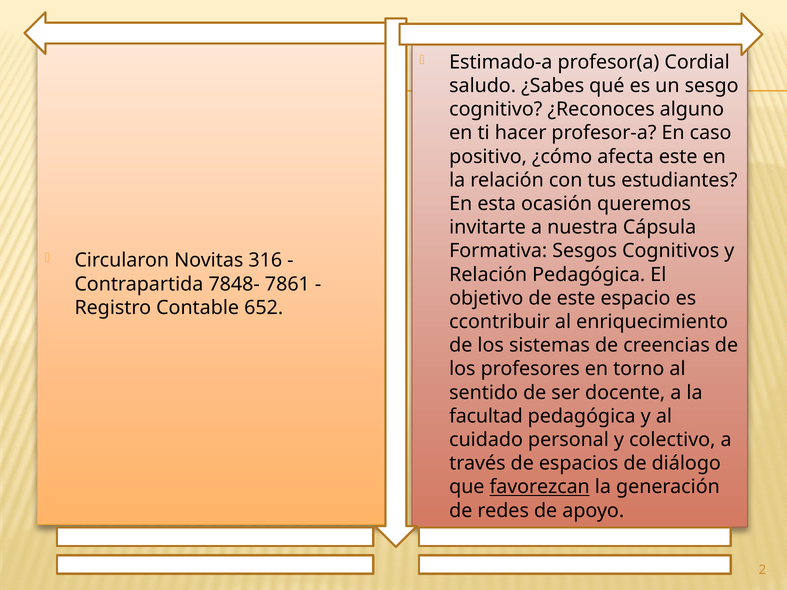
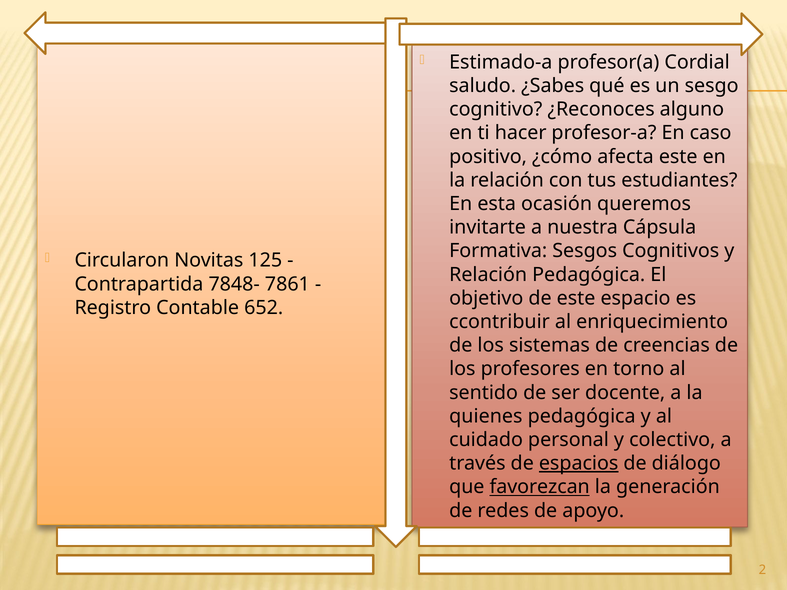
316: 316 -> 125
facultad: facultad -> quienes
espacios underline: none -> present
